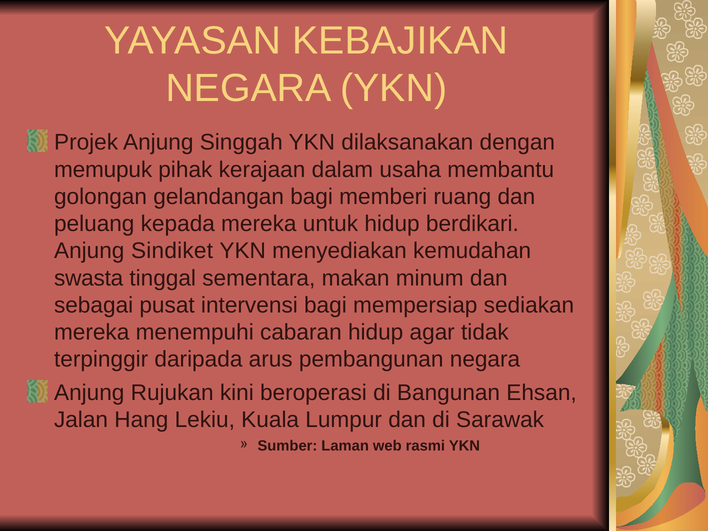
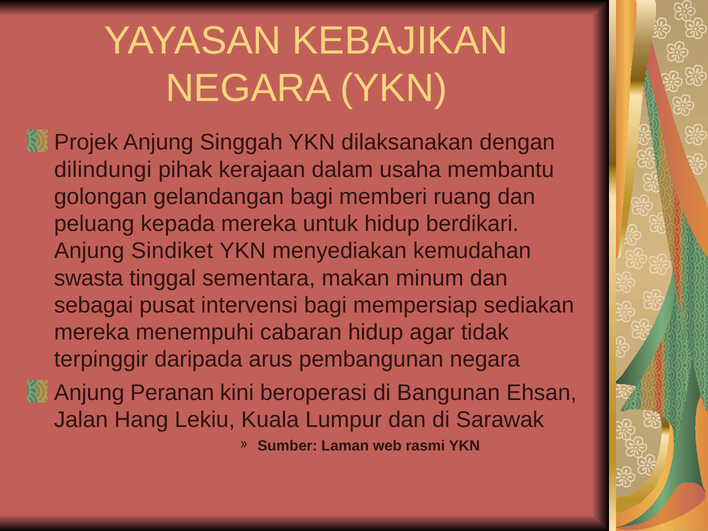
memupuk: memupuk -> dilindungi
Rujukan: Rujukan -> Peranan
